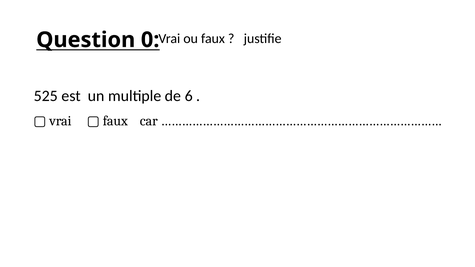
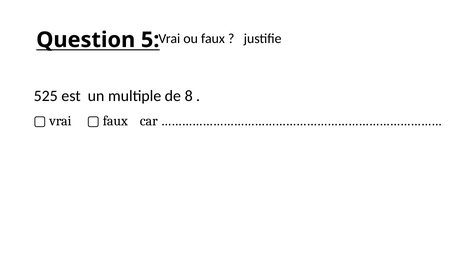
0: 0 -> 5
6: 6 -> 8
